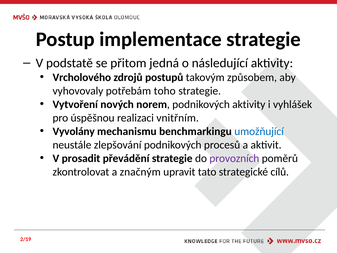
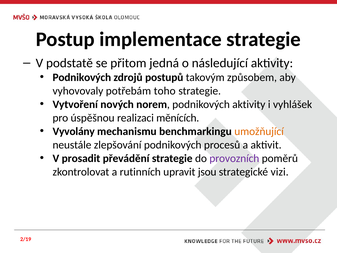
Vrcholového at (82, 77): Vrcholového -> Podnikových
vnitřním: vnitřním -> měnících
umožňující colour: blue -> orange
značným: značným -> rutinních
tato: tato -> jsou
cílů: cílů -> vizi
